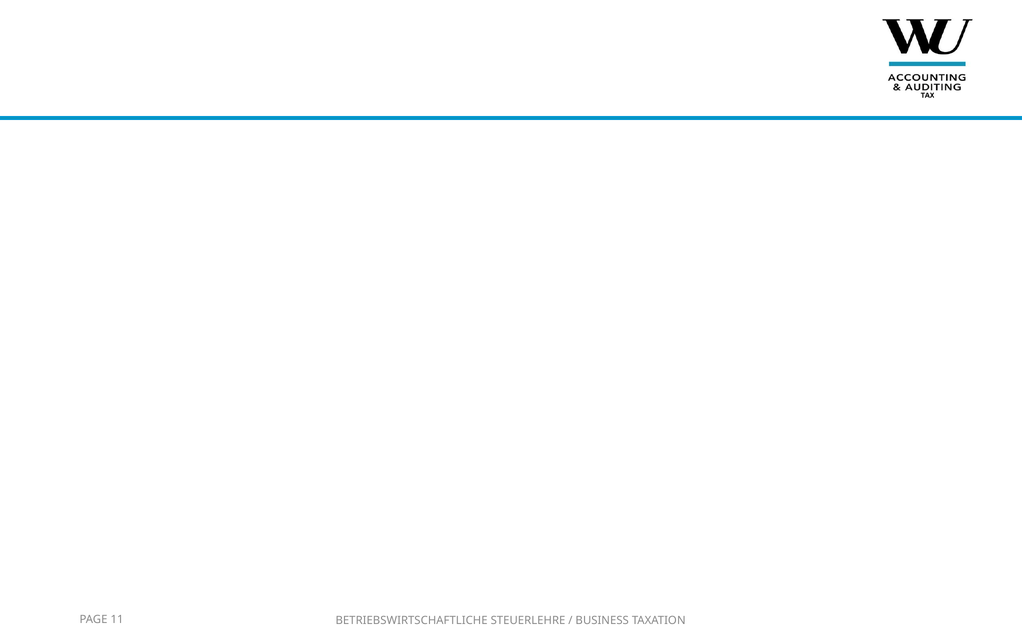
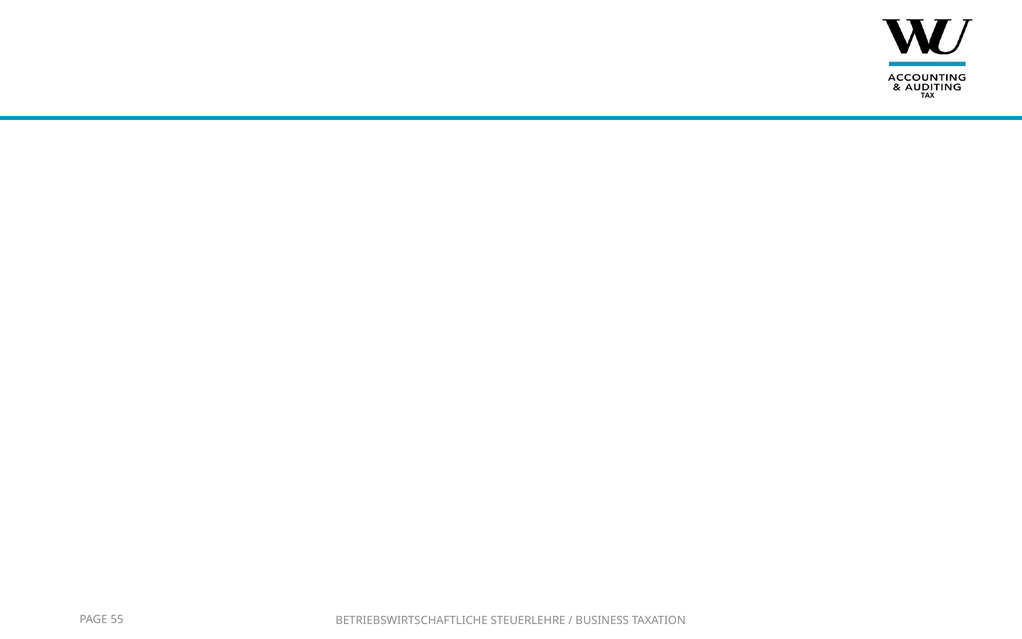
11: 11 -> 55
